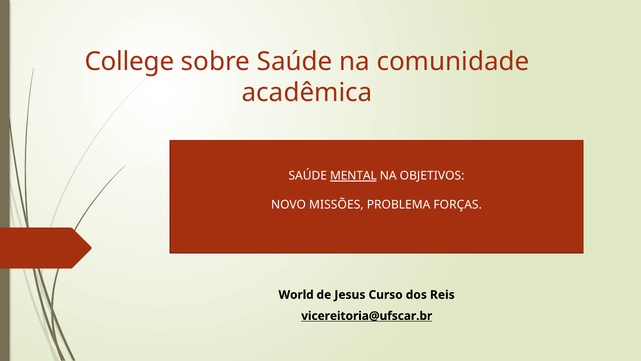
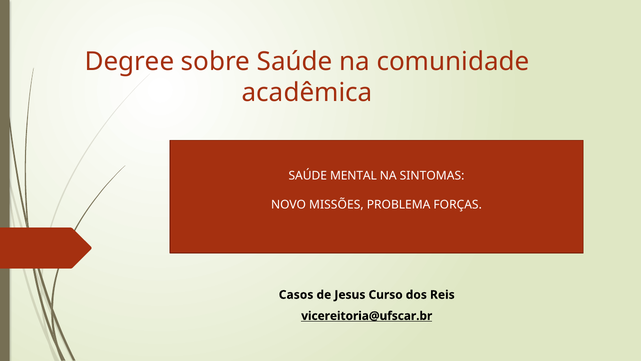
College: College -> Degree
MENTAL underline: present -> none
OBJETIVOS: OBJETIVOS -> SINTOMAS
World: World -> Casos
